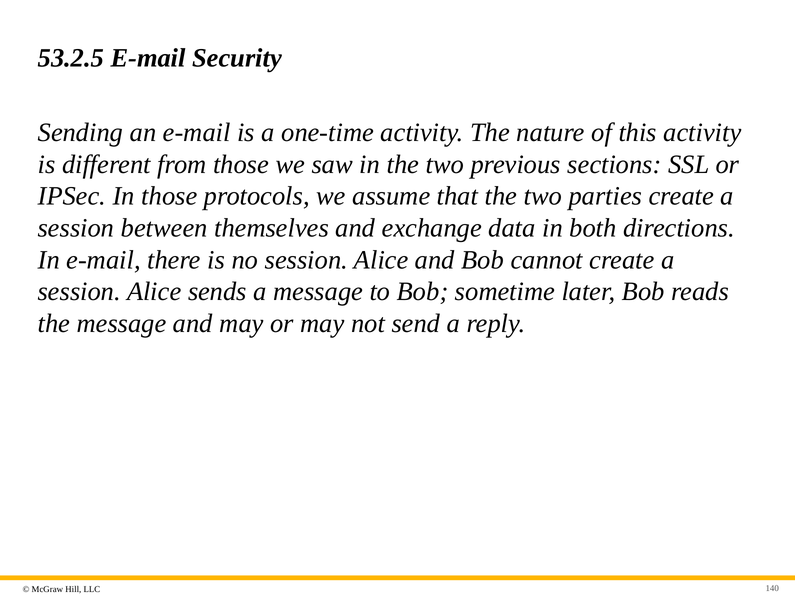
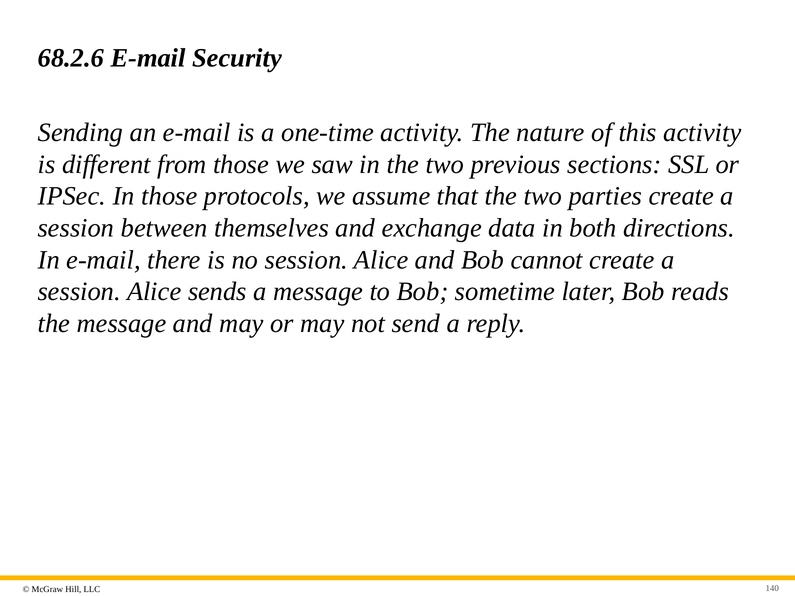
53.2.5: 53.2.5 -> 68.2.6
